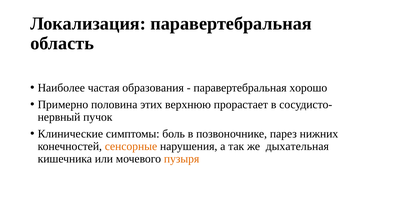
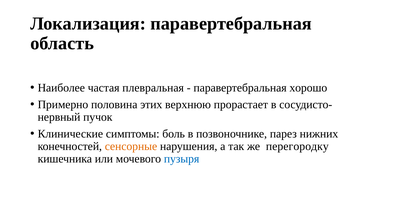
образования: образования -> плевральная
дыхательная: дыхательная -> перегородку
пузыря colour: orange -> blue
